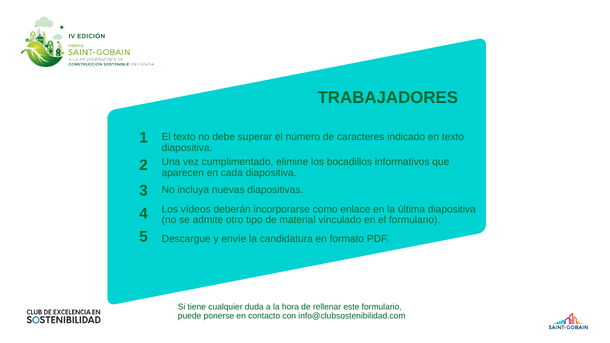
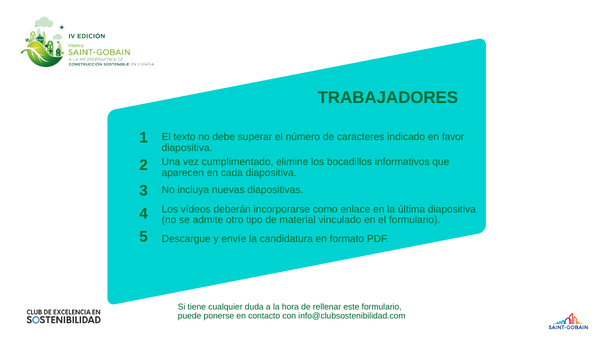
en texto: texto -> favor
